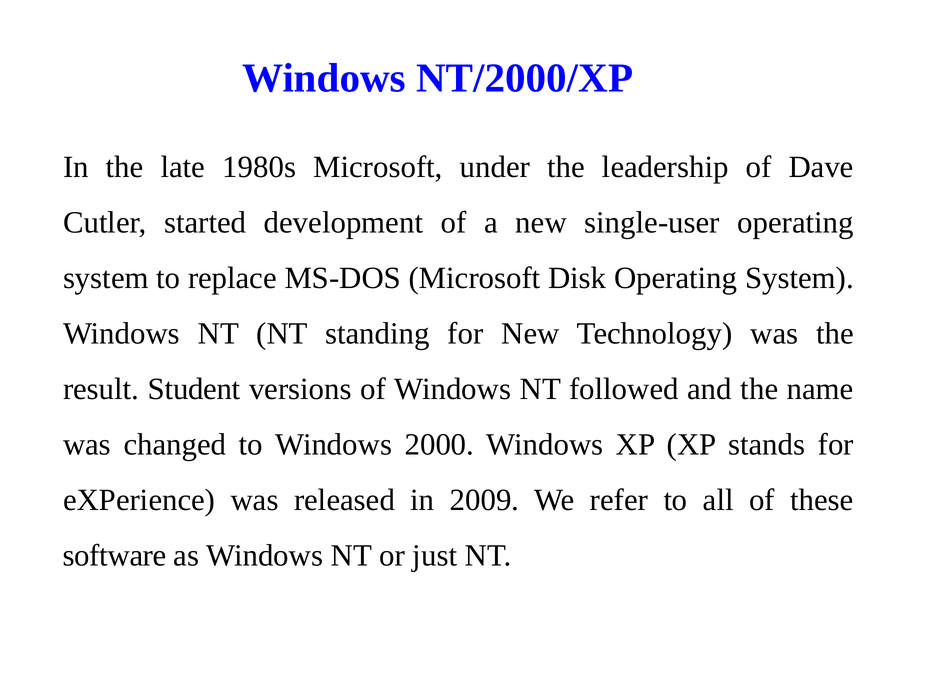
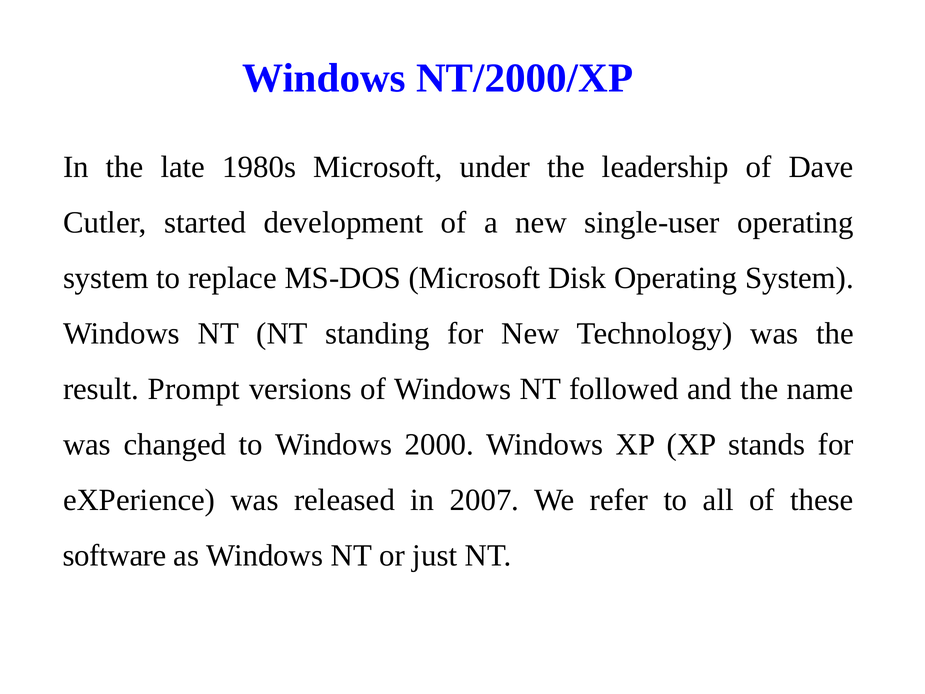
Student: Student -> Prompt
2009: 2009 -> 2007
